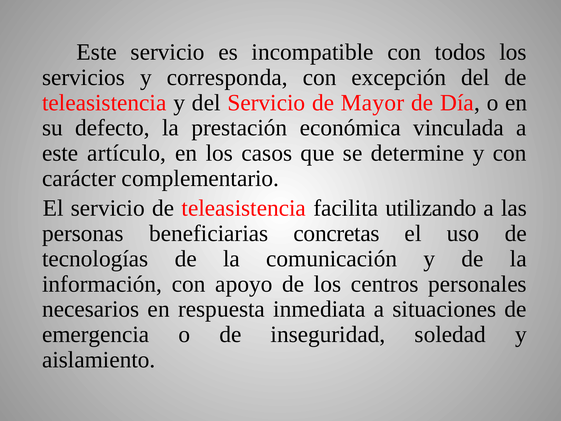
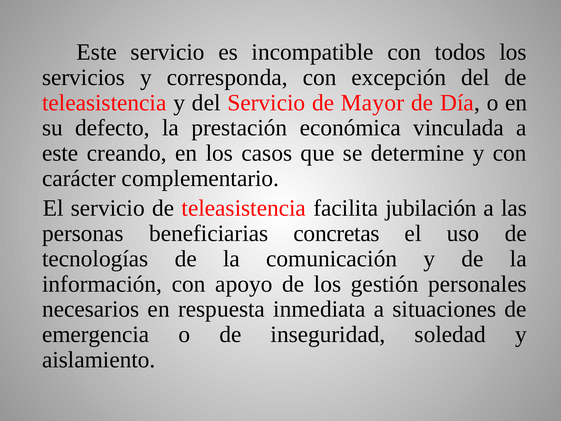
artículo: artículo -> creando
utilizando: utilizando -> jubilación
centros: centros -> gestión
